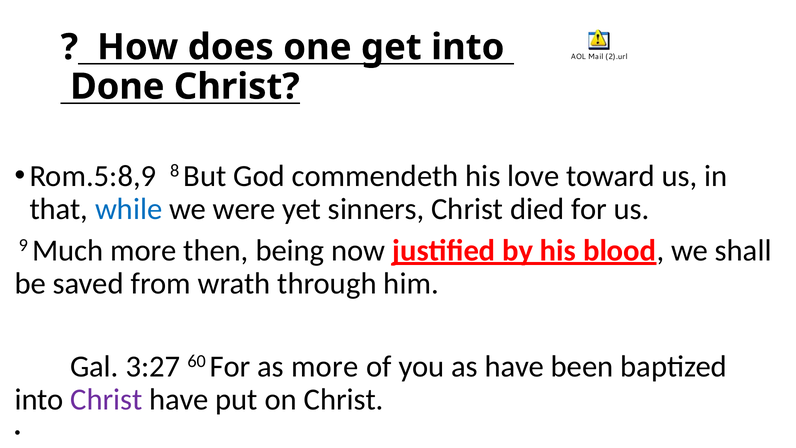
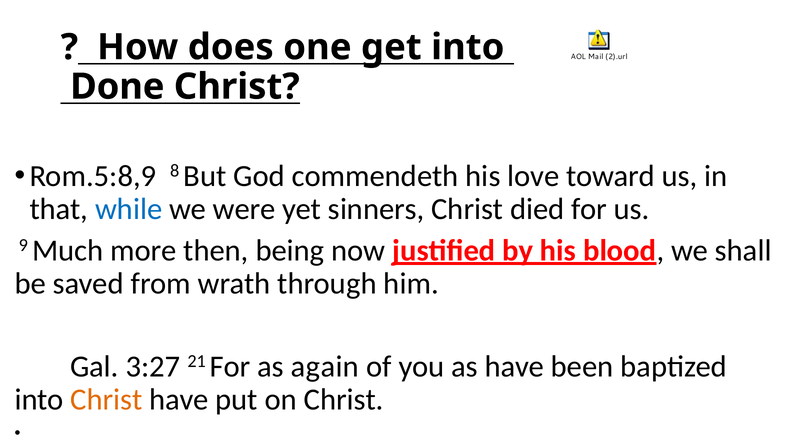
60: 60 -> 21
as more: more -> again
Christ at (106, 399) colour: purple -> orange
